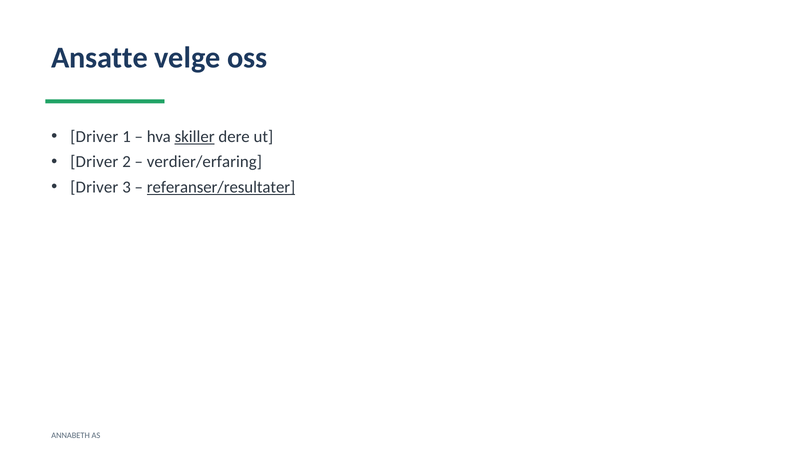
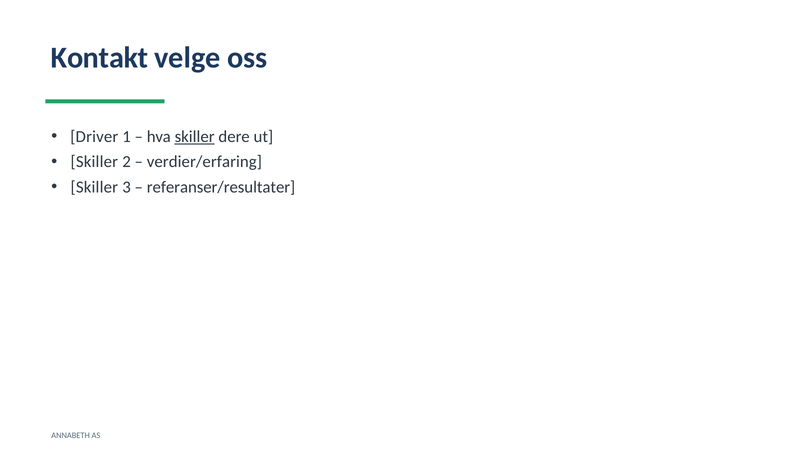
Ansatte: Ansatte -> Kontakt
Driver at (94, 162): Driver -> Skiller
Driver at (94, 187): Driver -> Skiller
referanser/resultater underline: present -> none
